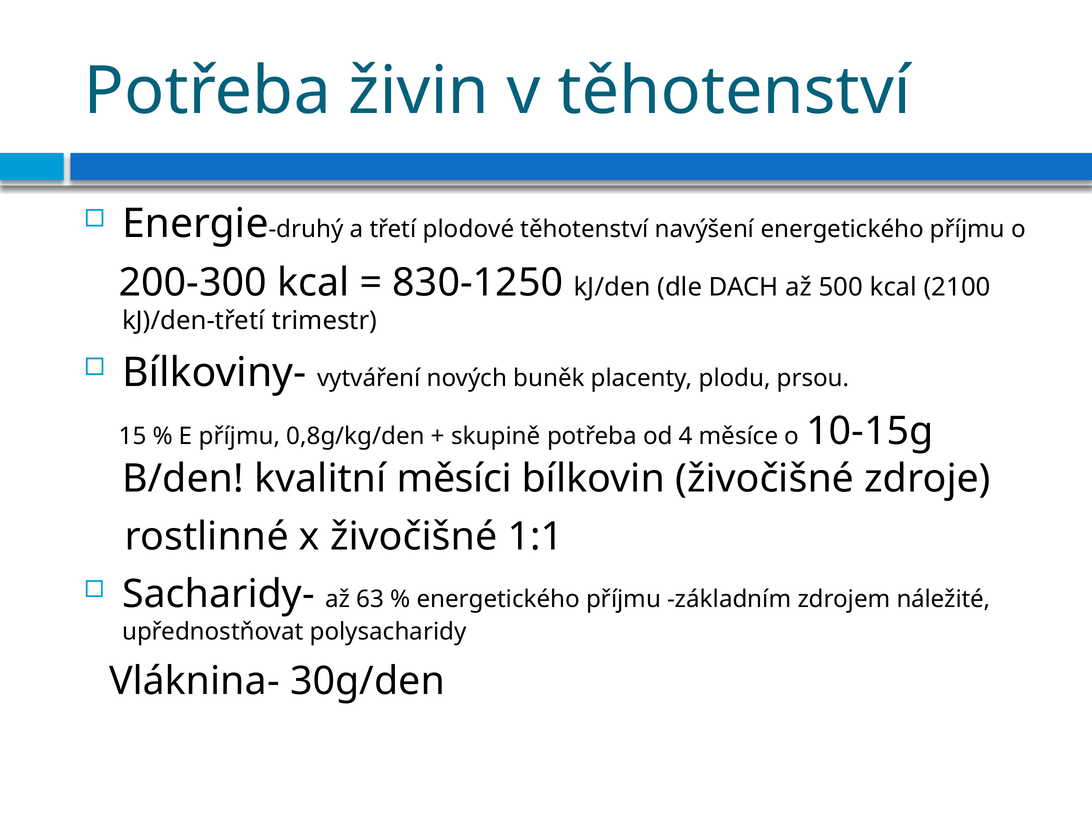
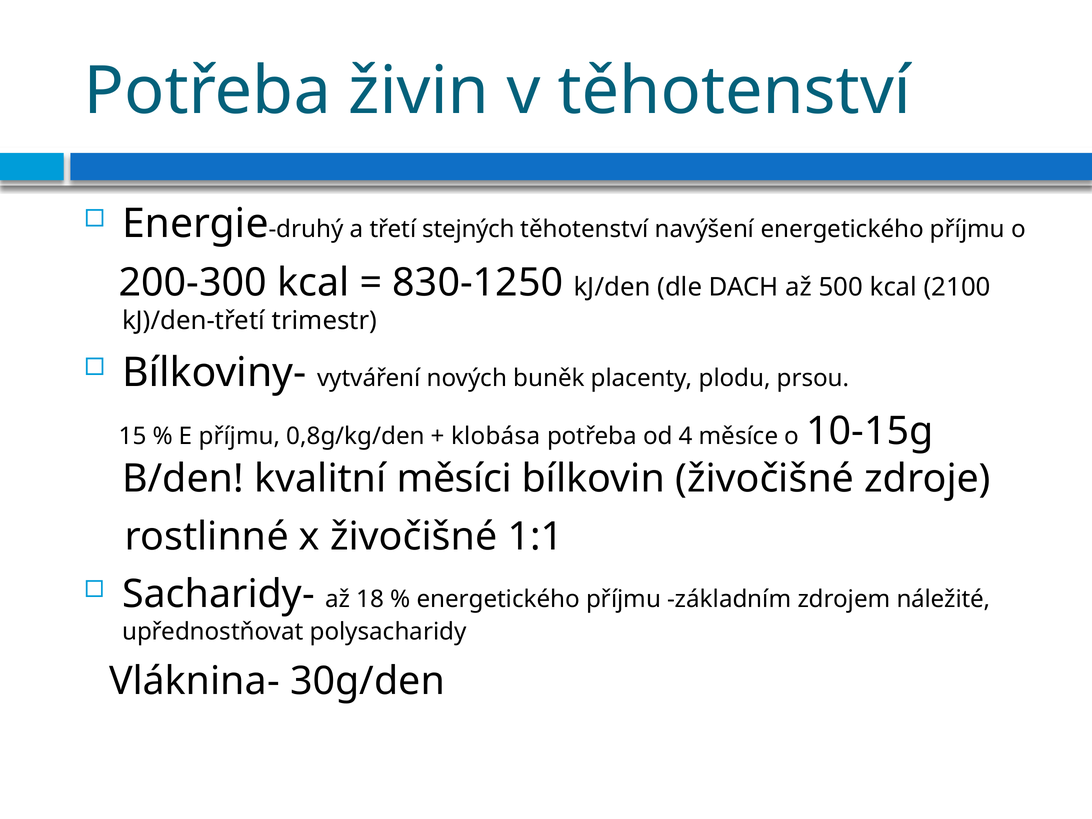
plodové: plodové -> stejných
skupině: skupině -> klobása
63: 63 -> 18
